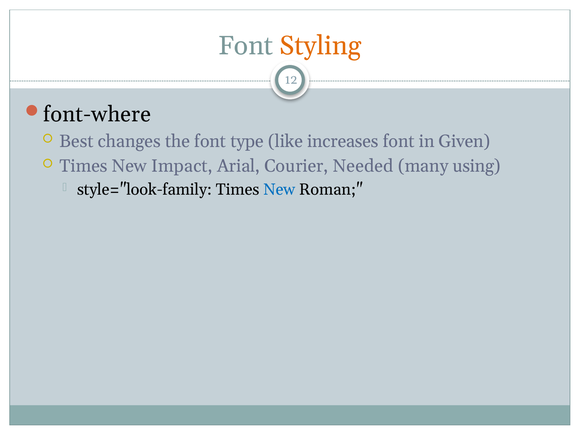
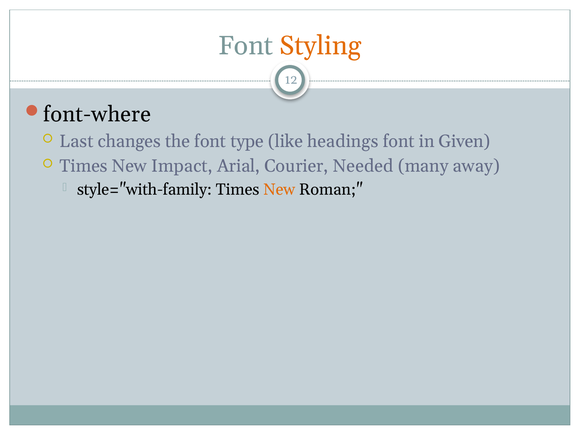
Best: Best -> Last
increases: increases -> headings
using: using -> away
style="look-family: style="look-family -> style="with-family
New at (279, 189) colour: blue -> orange
